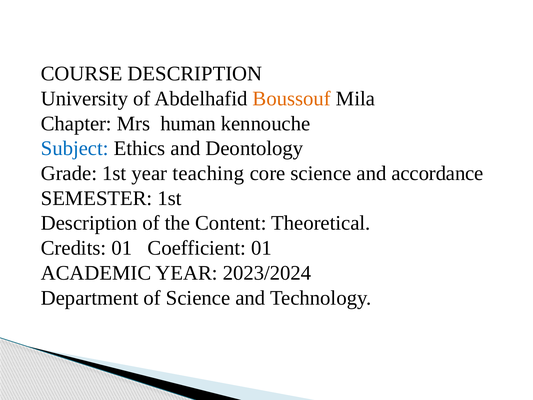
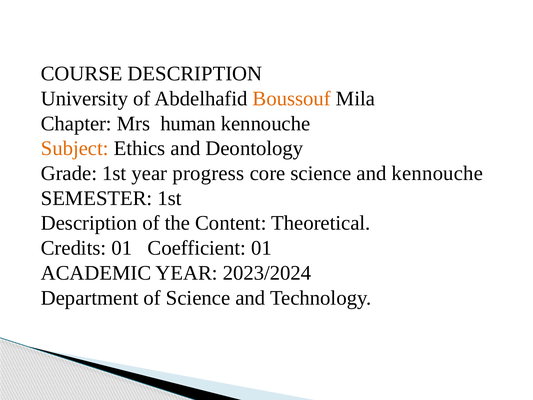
Subject colour: blue -> orange
teaching: teaching -> progress
and accordance: accordance -> kennouche
